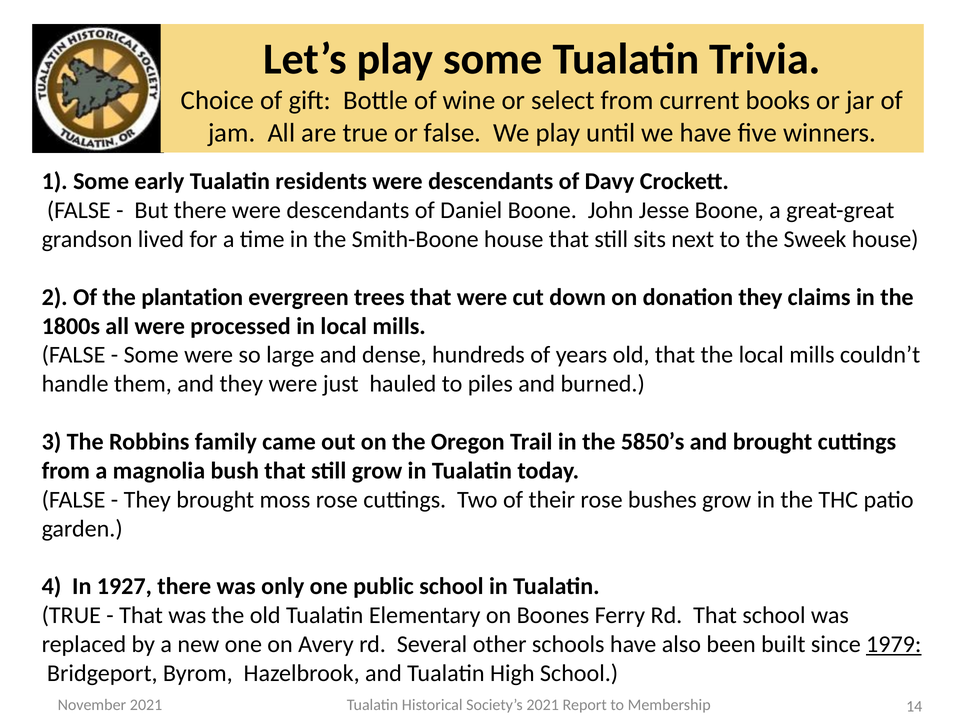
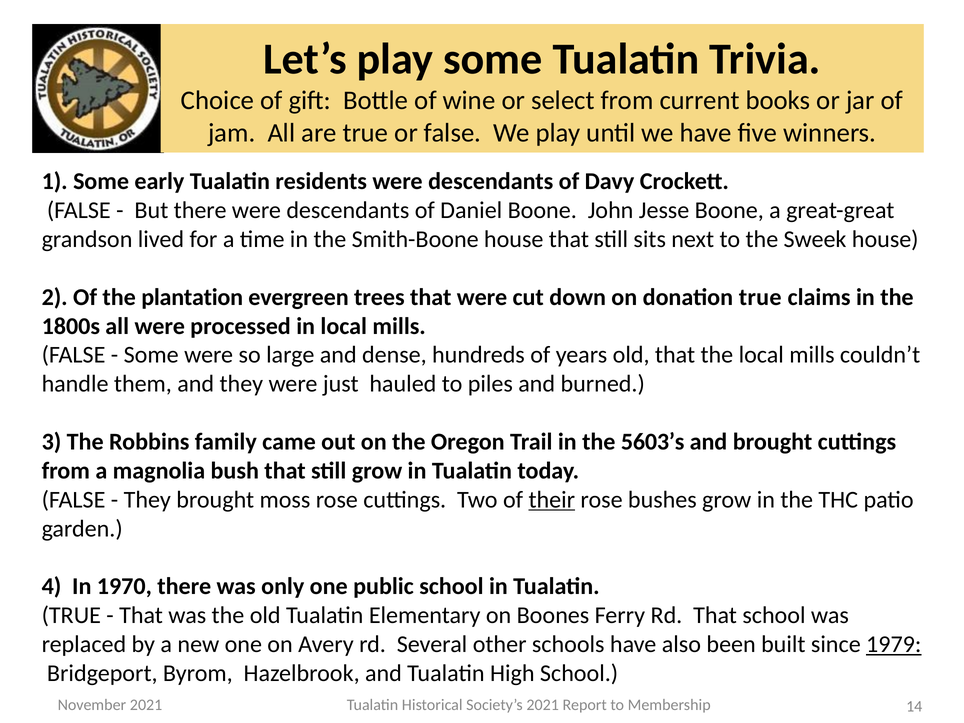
donation they: they -> true
5850’s: 5850’s -> 5603’s
their underline: none -> present
1927: 1927 -> 1970
